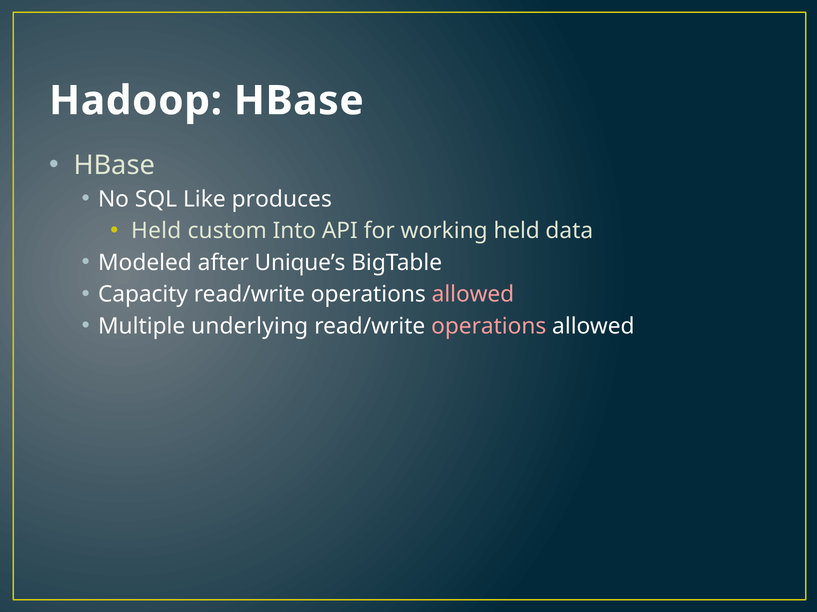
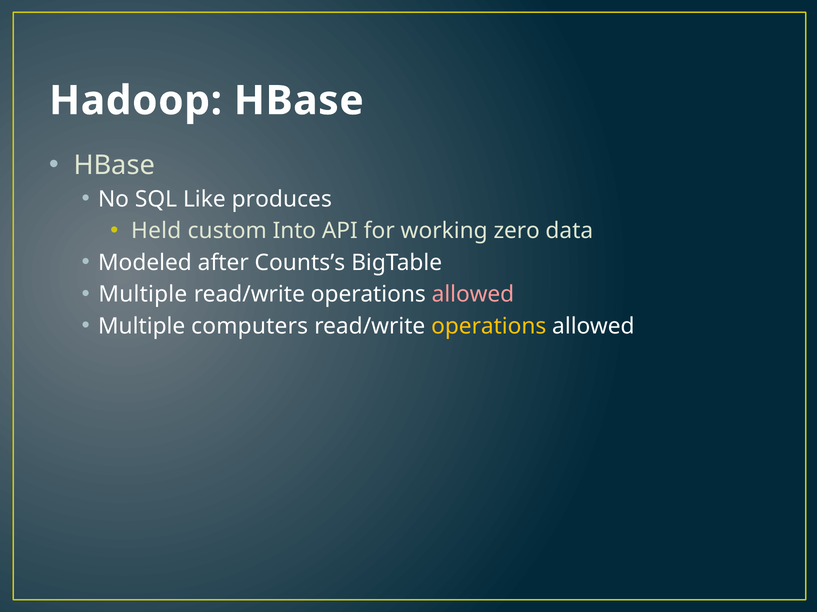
working held: held -> zero
Unique’s: Unique’s -> Counts’s
Capacity at (143, 295): Capacity -> Multiple
underlying: underlying -> computers
operations at (489, 327) colour: pink -> yellow
